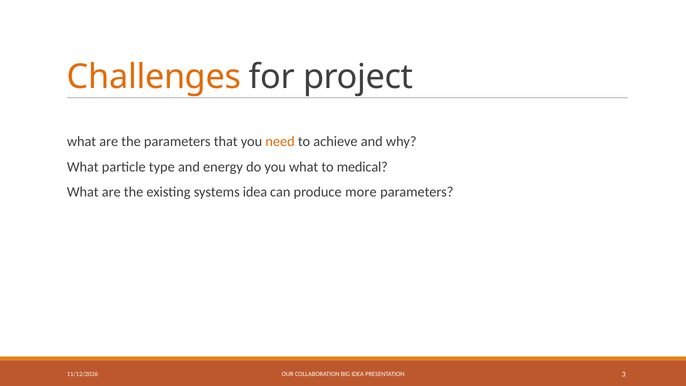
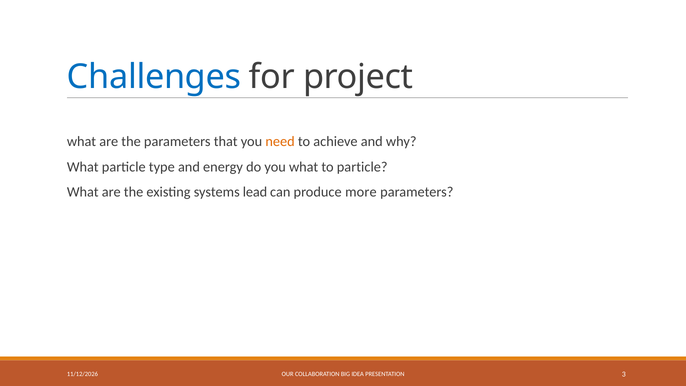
Challenges colour: orange -> blue
to medical: medical -> particle
systems idea: idea -> lead
